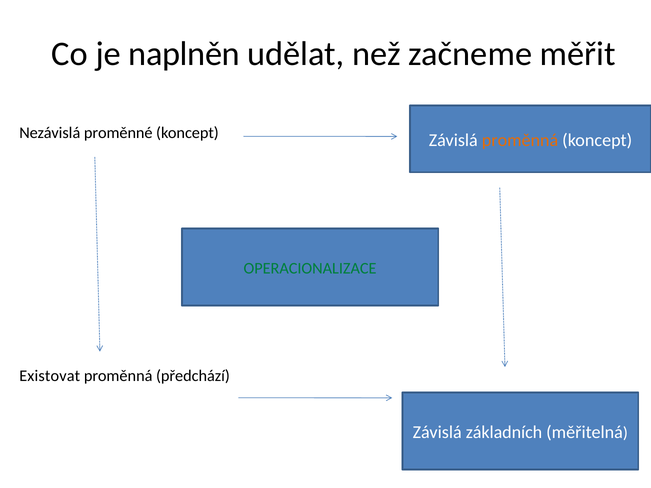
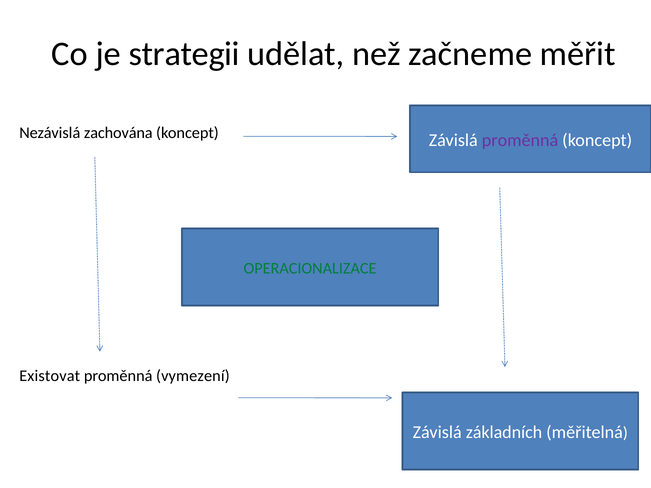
naplněn: naplněn -> strategii
proměnné: proměnné -> zachována
proměnná at (520, 140) colour: orange -> purple
předchází: předchází -> vymezení
